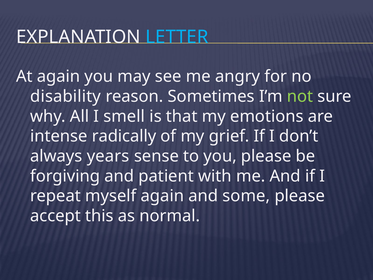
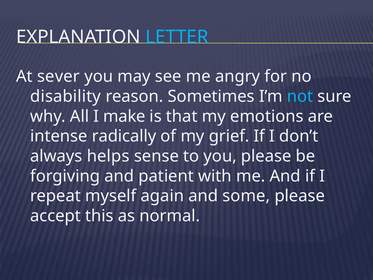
At again: again -> sever
not colour: light green -> light blue
smell: smell -> make
years: years -> helps
